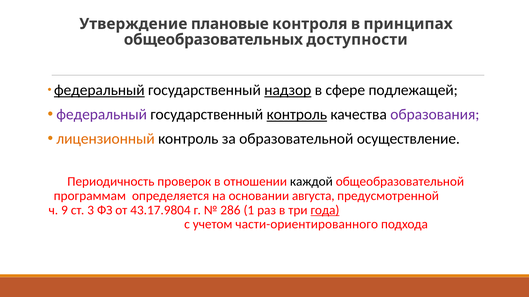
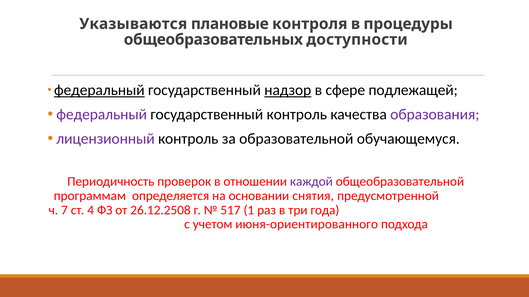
Утверждение: Утверждение -> Указываются
принципах: принципах -> процедуры
контроль at (297, 115) underline: present -> none
лицензионный colour: orange -> purple
осуществление: осуществление -> обучающемуся
каждой colour: black -> purple
августа: августа -> снятия
9: 9 -> 7
3: 3 -> 4
43.17.9804: 43.17.9804 -> 26.12.2508
286: 286 -> 517
года underline: present -> none
части-ориентированного: части-ориентированного -> июня-ориентированного
